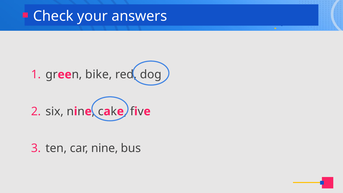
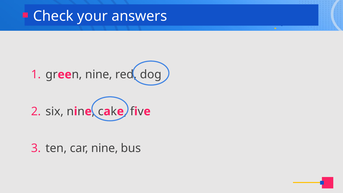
bike at (99, 74): bike -> nine
